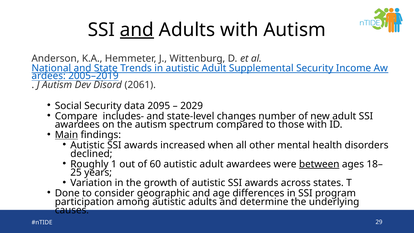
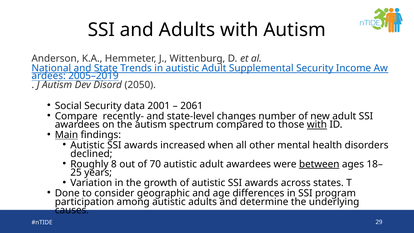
and at (137, 30) underline: present -> none
2061: 2061 -> 2050
2095: 2095 -> 2001
2029: 2029 -> 2061
includes-: includes- -> recently-
with at (317, 125) underline: none -> present
1: 1 -> 8
60: 60 -> 70
